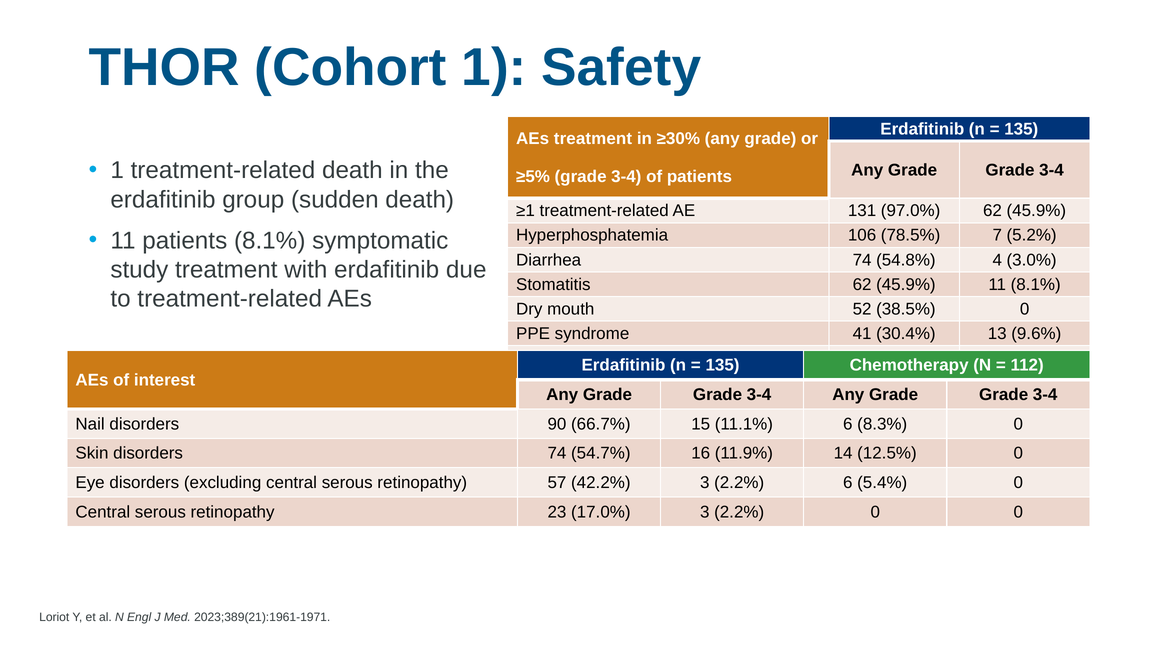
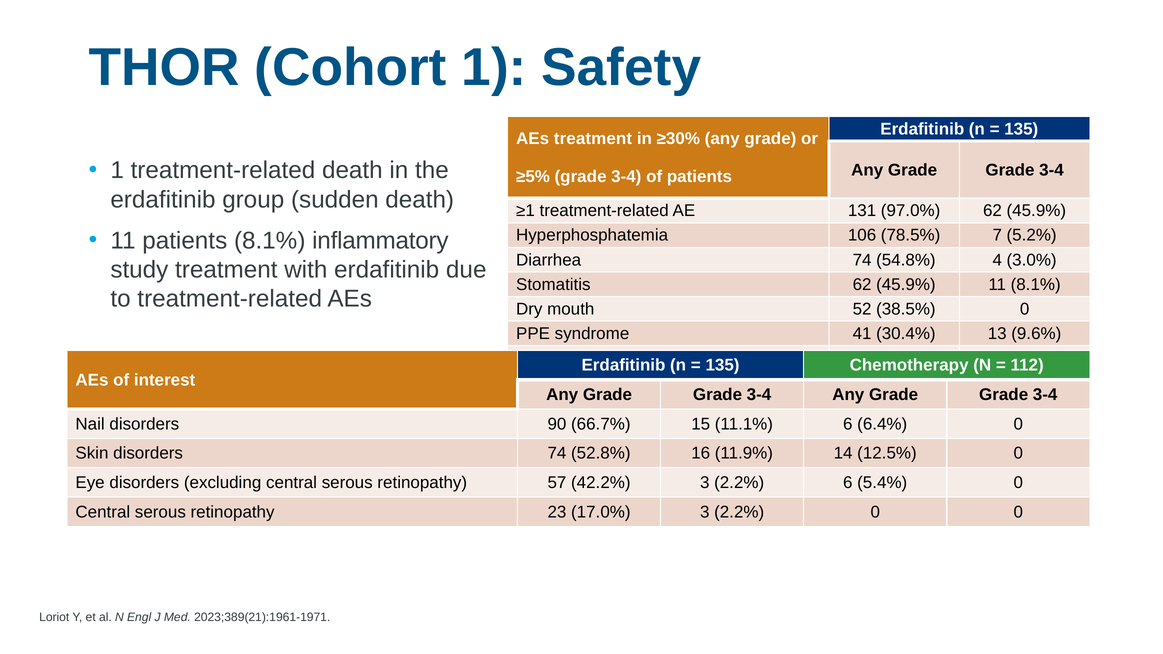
symptomatic: symptomatic -> inflammatory
8.3%: 8.3% -> 6.4%
54.7%: 54.7% -> 52.8%
